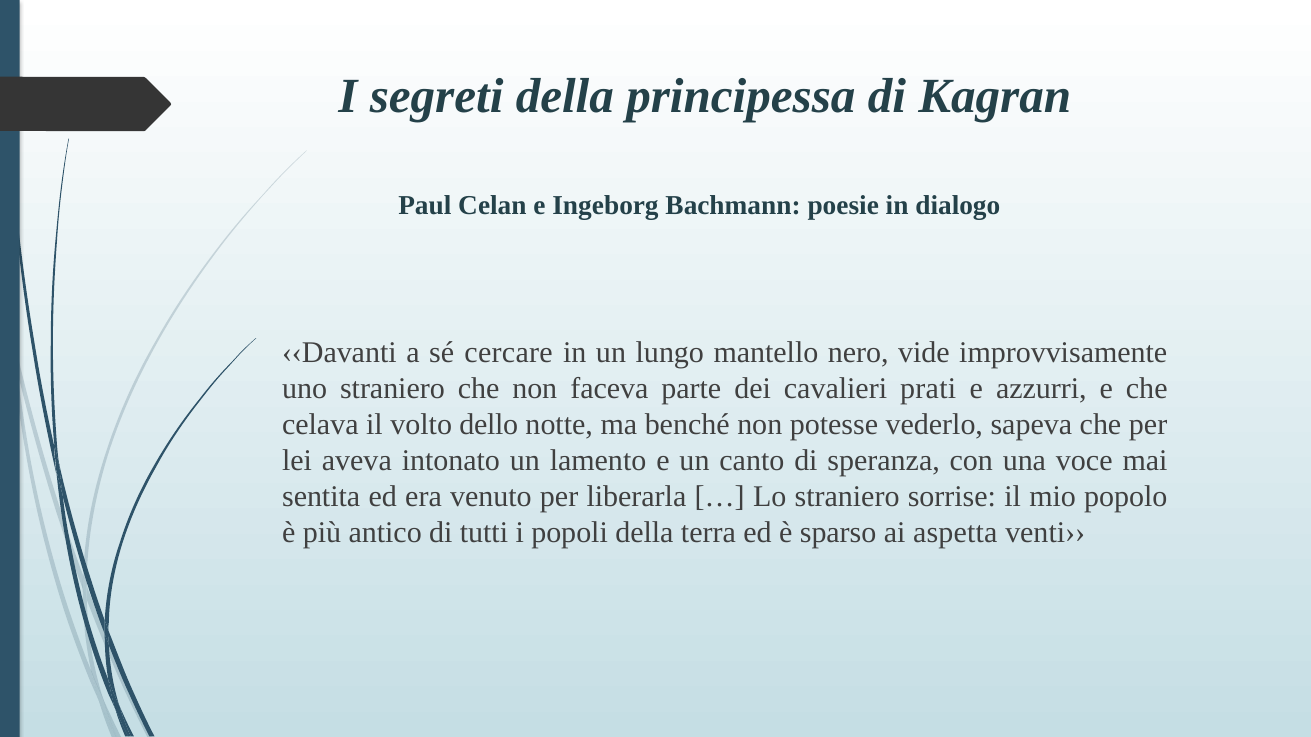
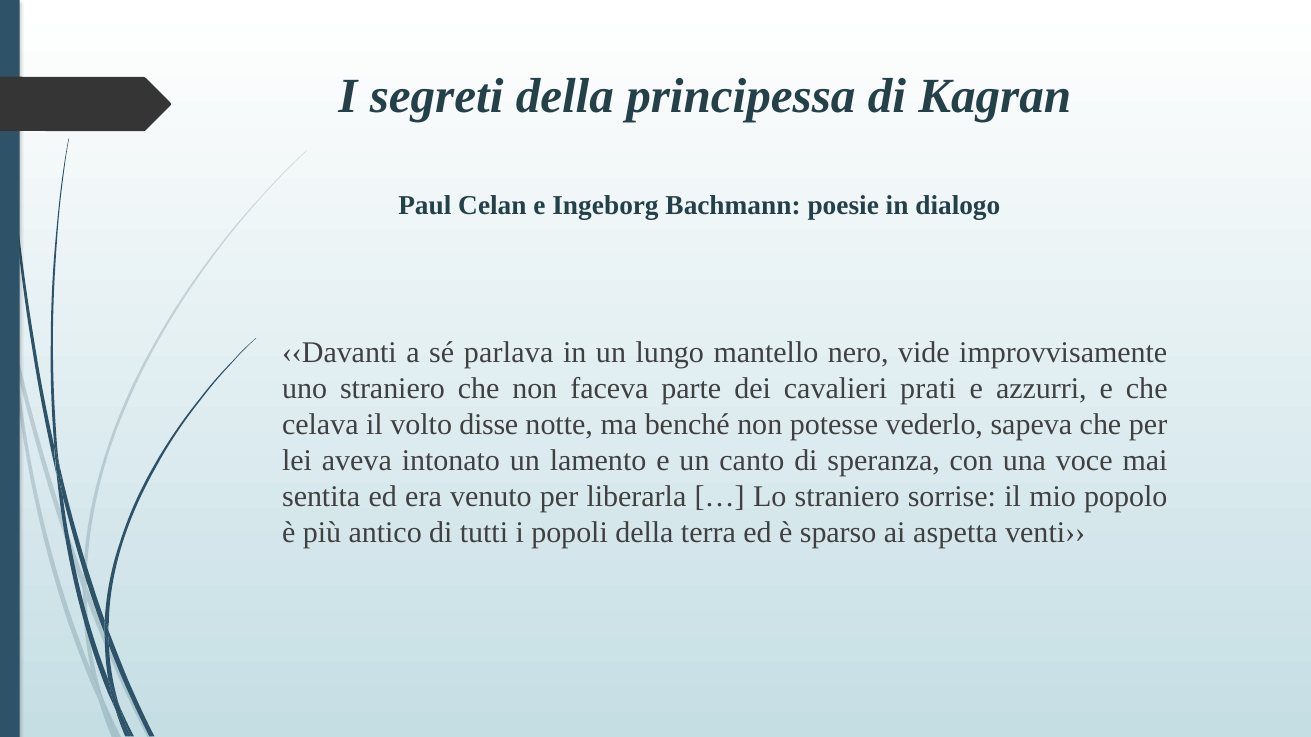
cercare: cercare -> parlava
dello: dello -> disse
